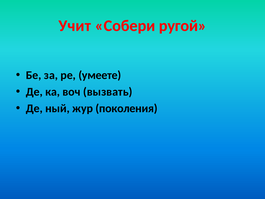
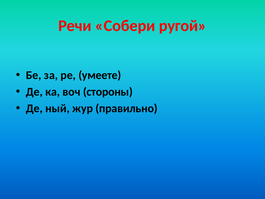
Учит: Учит -> Речи
вызвать: вызвать -> стороны
поколения: поколения -> правильно
